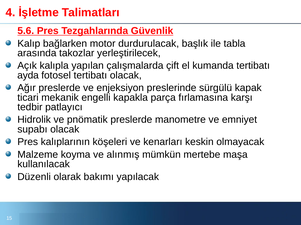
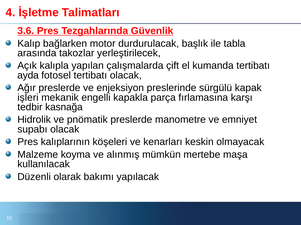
5.6: 5.6 -> 3.6
ticari: ticari -> işleri
patlayıcı: patlayıcı -> kasnağa
